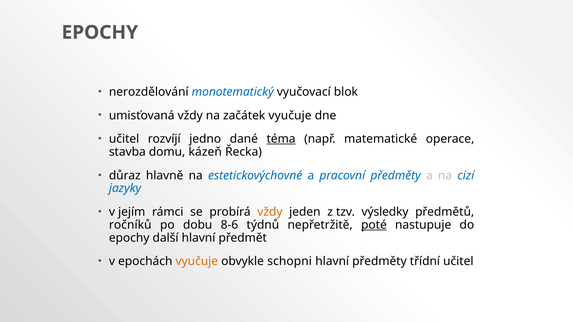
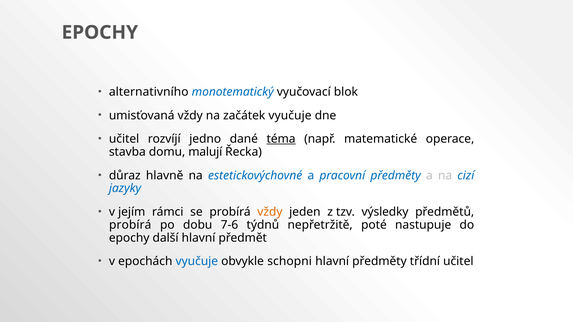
nerozdělování: nerozdělování -> alternativního
kázeň: kázeň -> malují
ročníků at (130, 225): ročníků -> probírá
8-6: 8-6 -> 7-6
poté underline: present -> none
vyučuje at (197, 262) colour: orange -> blue
